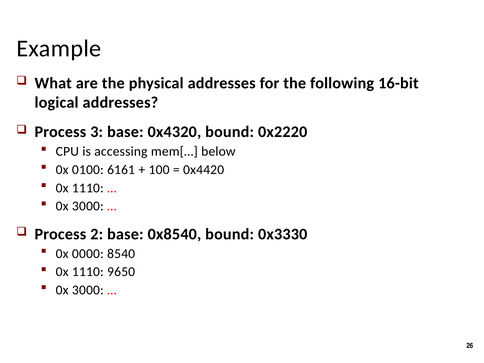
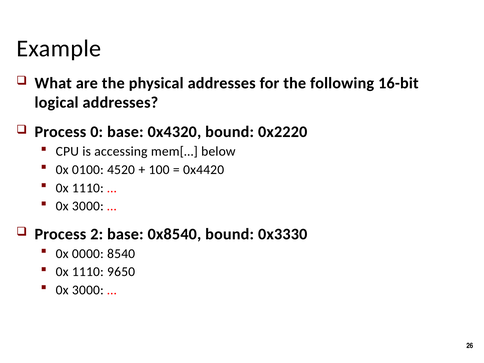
3: 3 -> 0
6161: 6161 -> 4520
